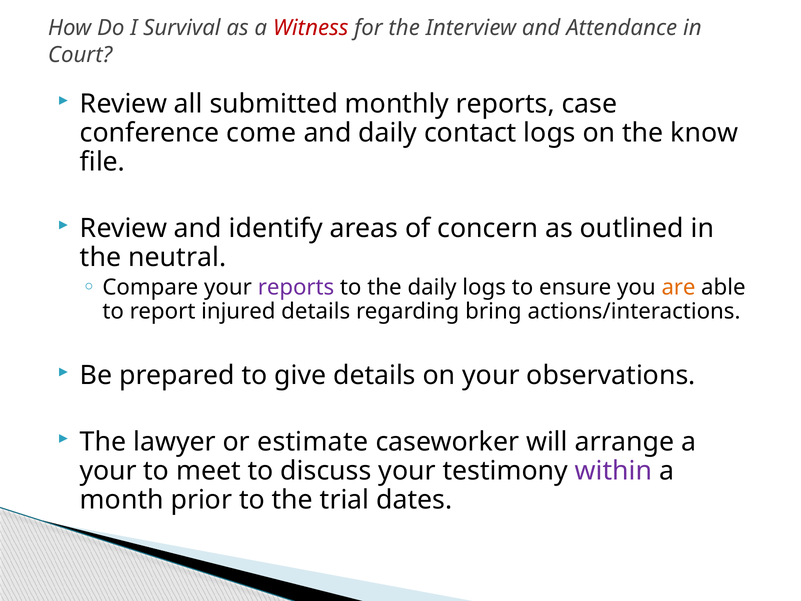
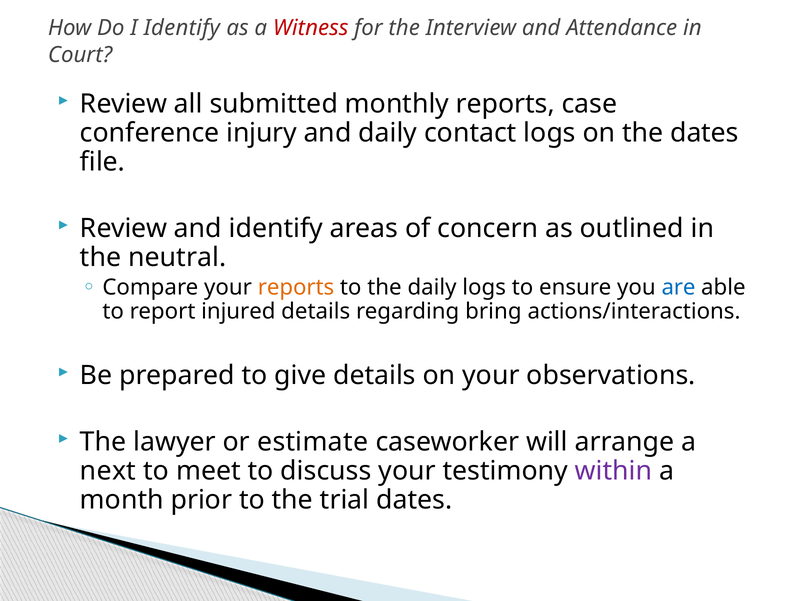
I Survival: Survival -> Identify
come: come -> injury
the know: know -> dates
reports at (296, 287) colour: purple -> orange
are colour: orange -> blue
your at (108, 471): your -> next
